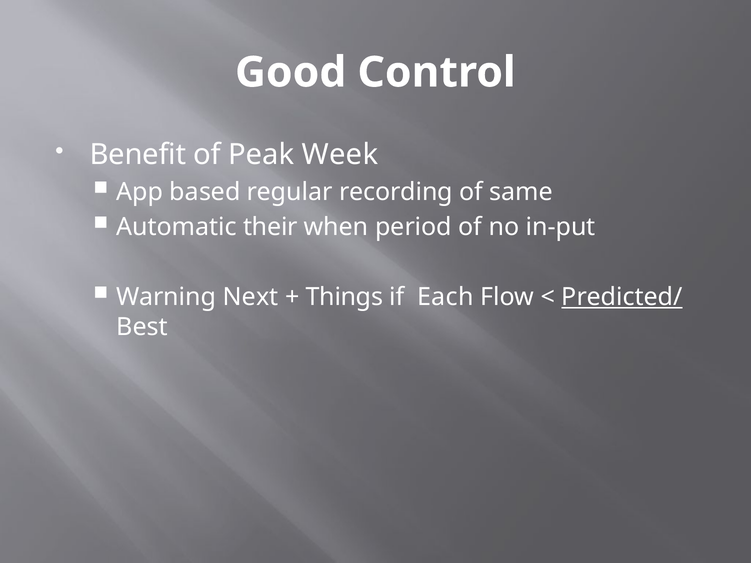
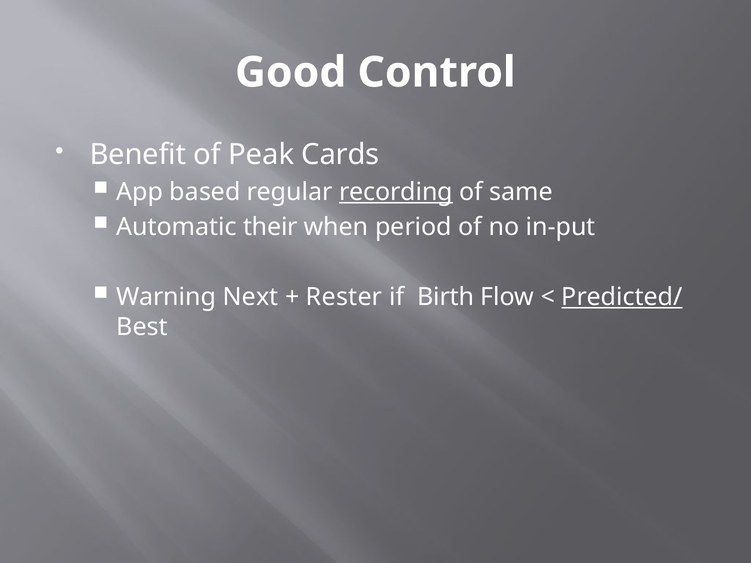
Week: Week -> Cards
recording underline: none -> present
Things: Things -> Rester
Each: Each -> Birth
